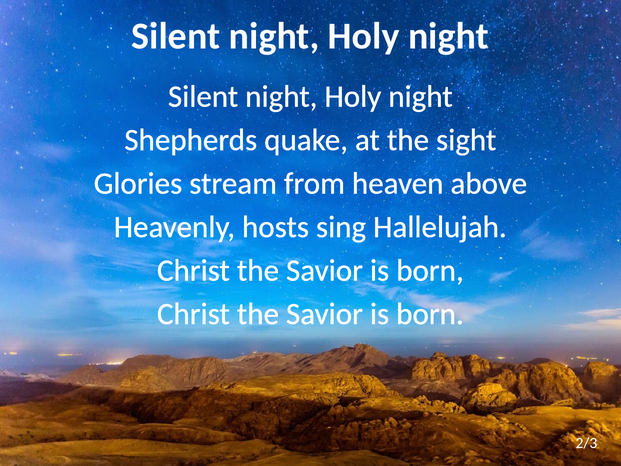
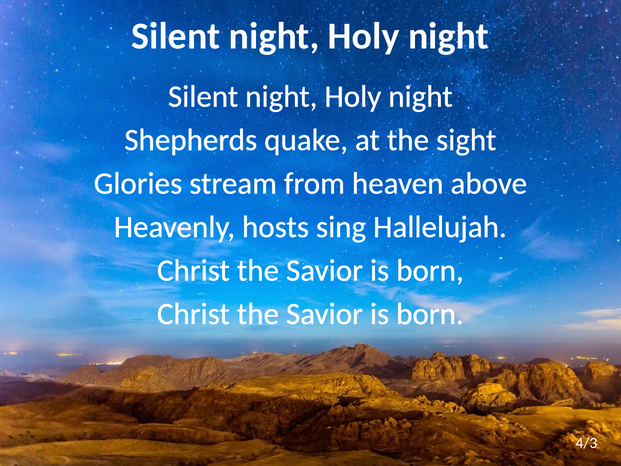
2/3: 2/3 -> 4/3
